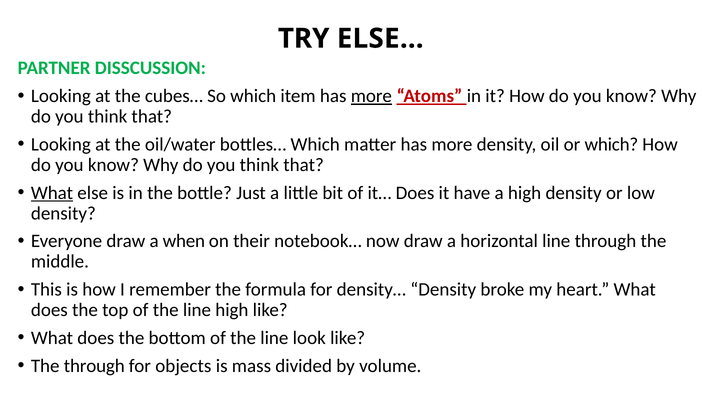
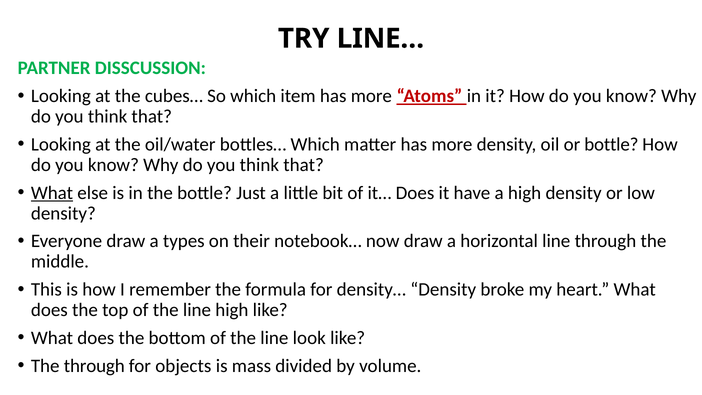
ELSE…: ELSE… -> LINE…
more at (371, 96) underline: present -> none
or which: which -> bottle
when: when -> types
